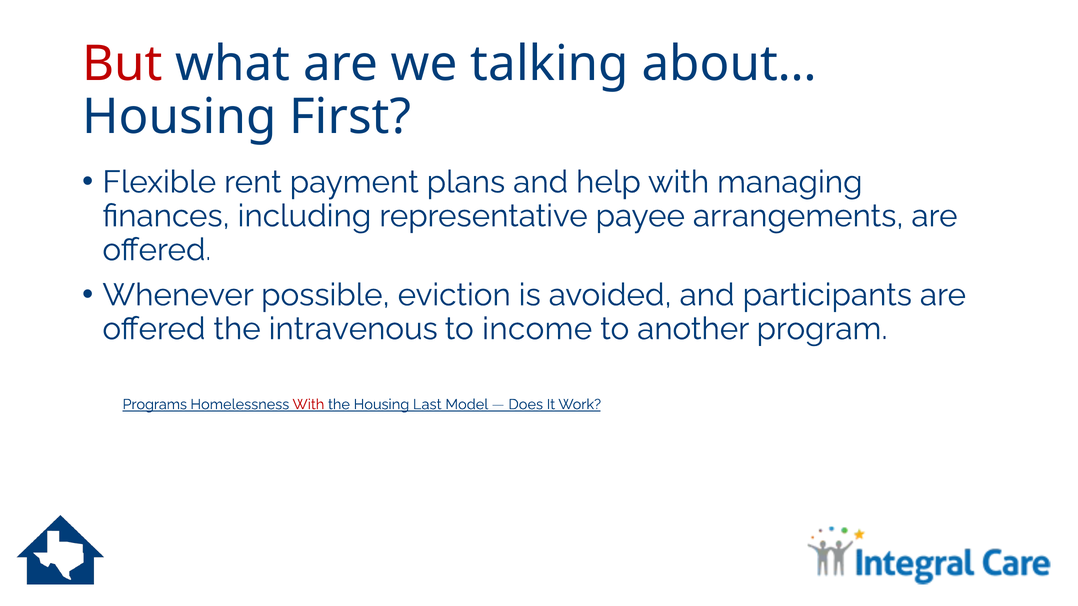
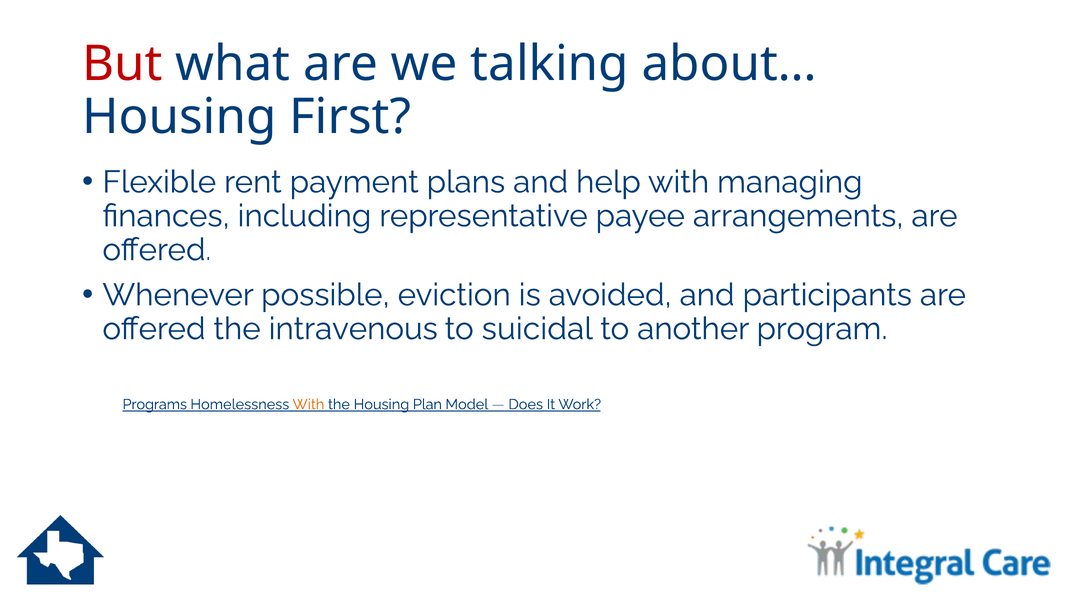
income: income -> suicidal
With at (308, 405) colour: red -> orange
Last: Last -> Plan
